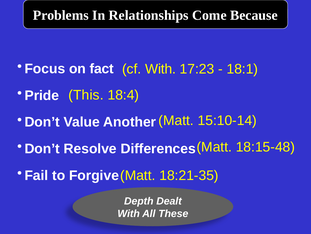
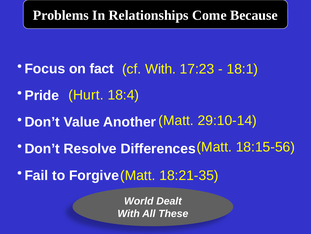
This: This -> Hurt
15:10-14: 15:10-14 -> 29:10-14
18:15-48: 18:15-48 -> 18:15-56
Depth: Depth -> World
